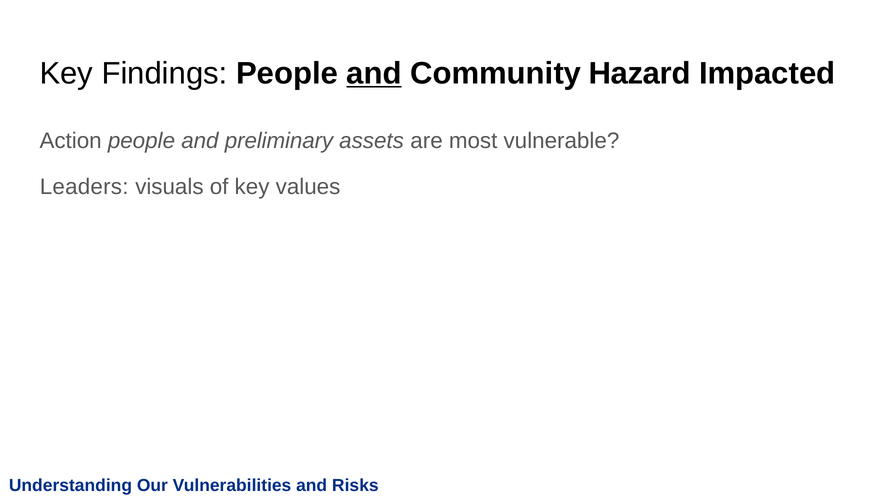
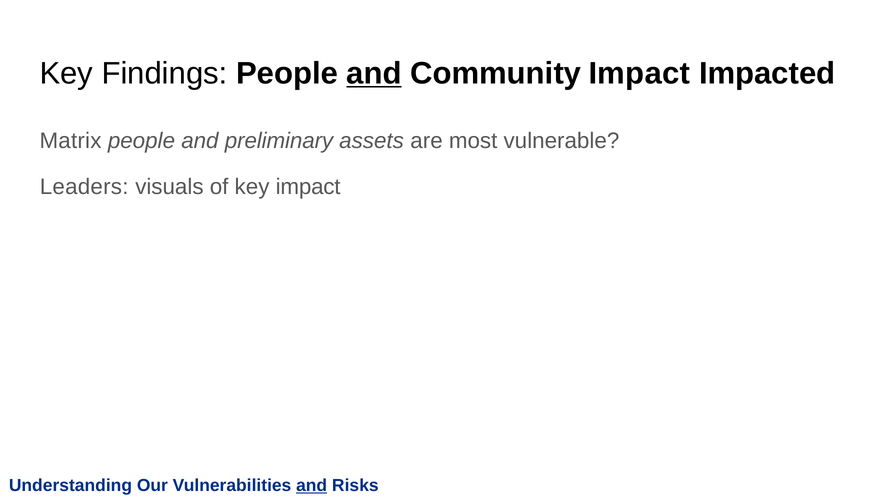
Community Hazard: Hazard -> Impact
Action: Action -> Matrix
key values: values -> impact
and at (312, 485) underline: none -> present
